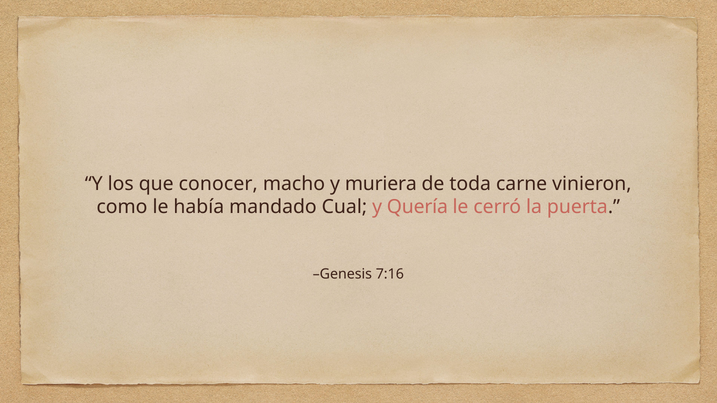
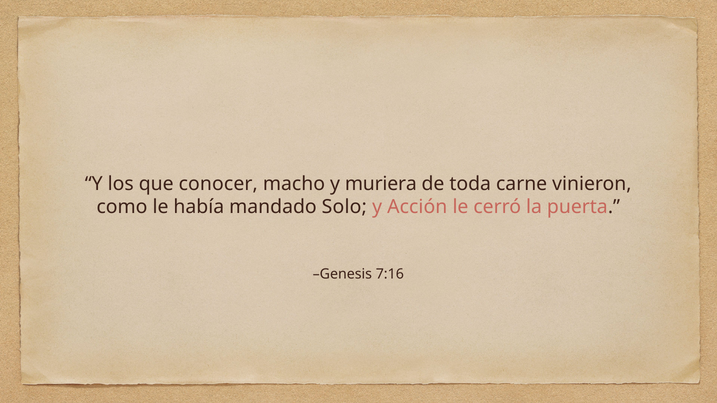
Cual: Cual -> Solo
Quería: Quería -> Acción
